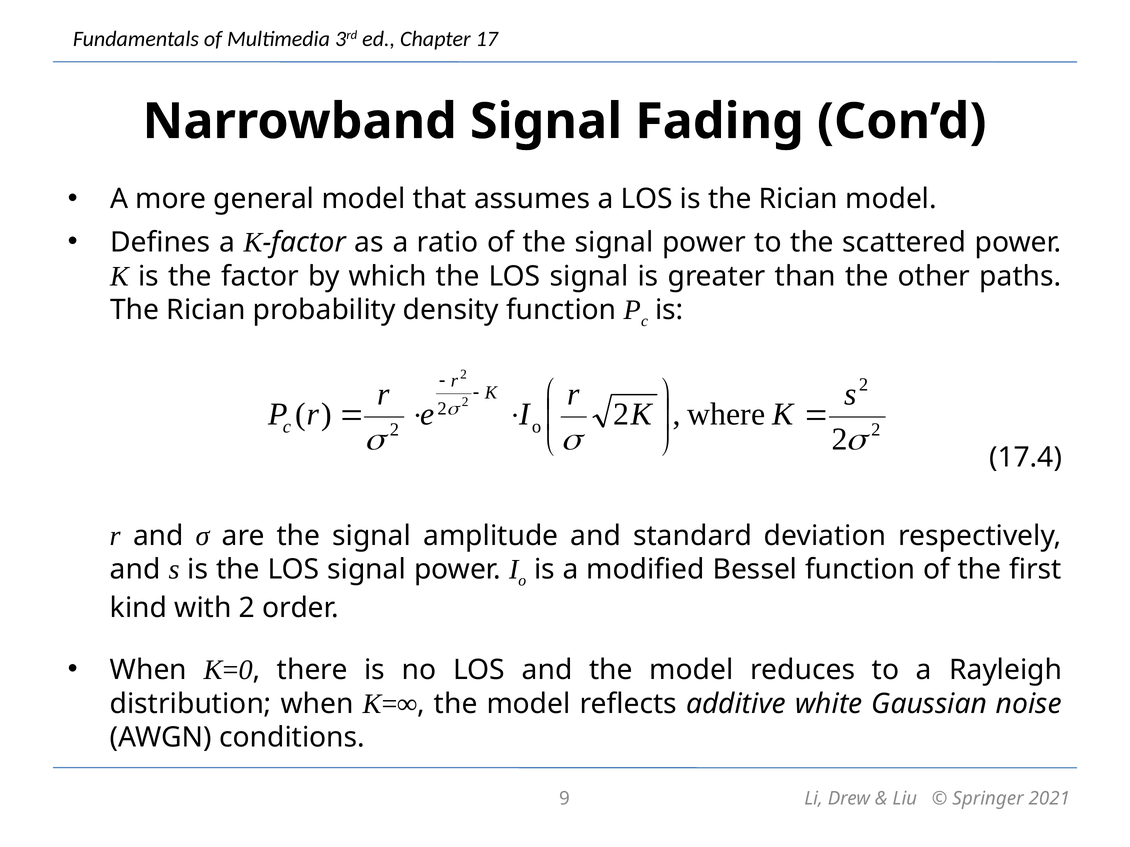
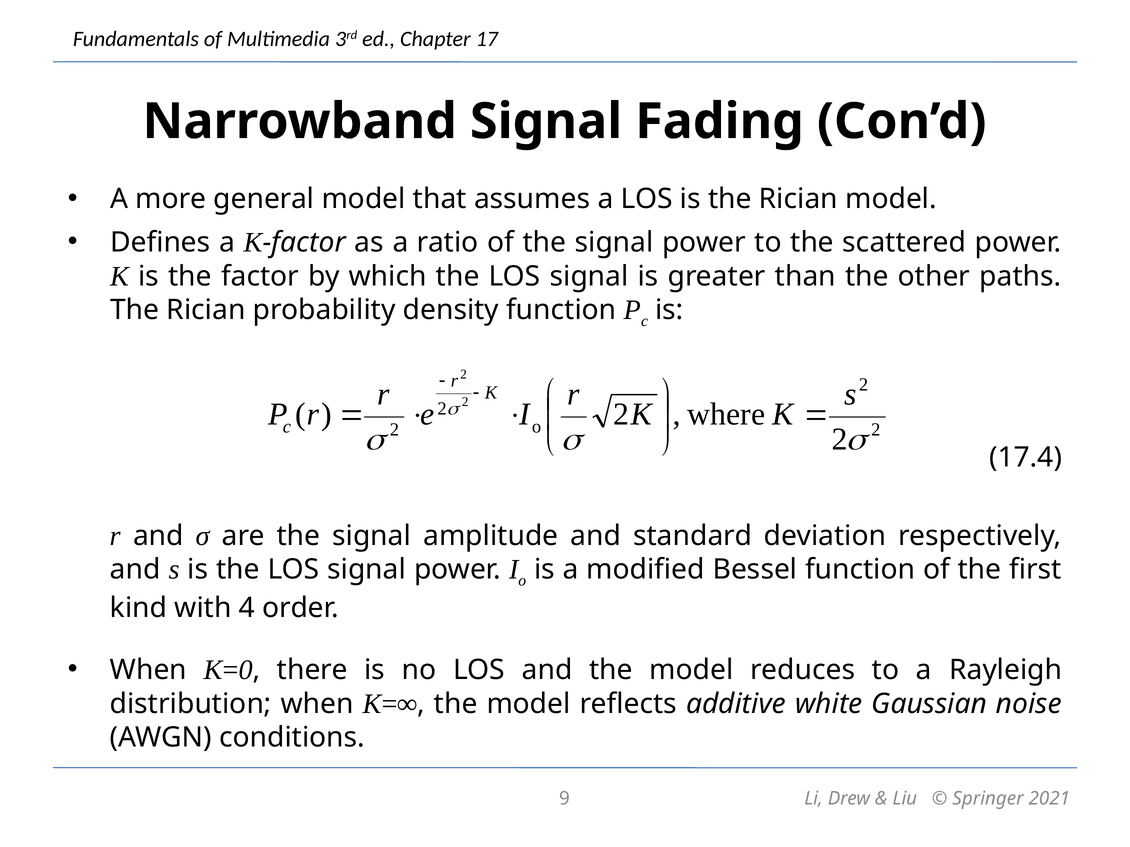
with 2: 2 -> 4
